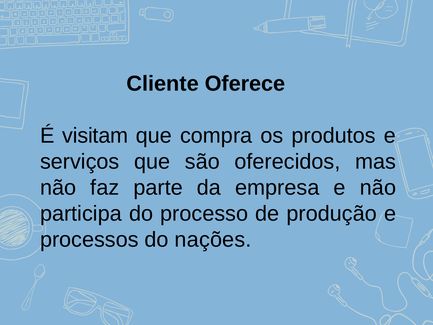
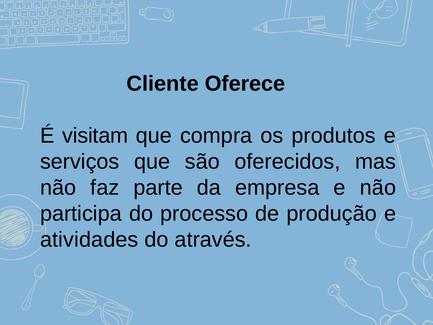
processos: processos -> atividades
nações: nações -> através
